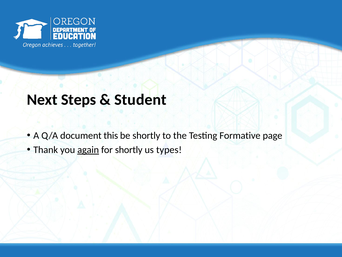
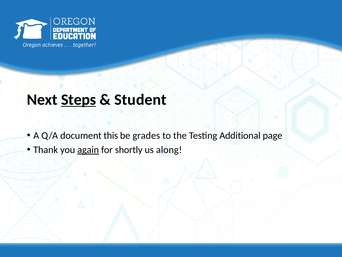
Steps underline: none -> present
be shortly: shortly -> grades
Formative: Formative -> Additional
types: types -> along
